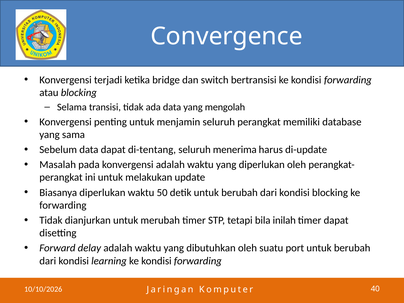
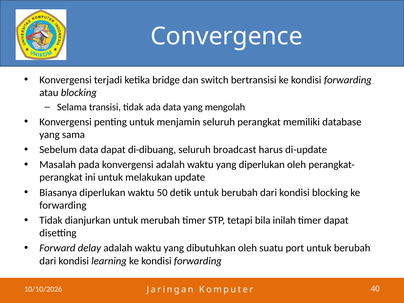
di-tentang: di-tentang -> di-dibuang
menerima: menerima -> broadcast
